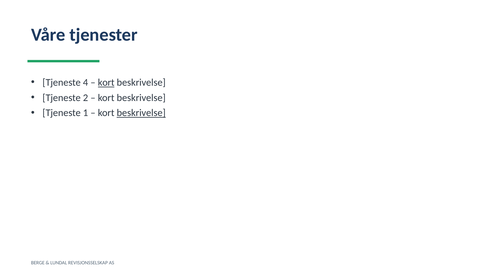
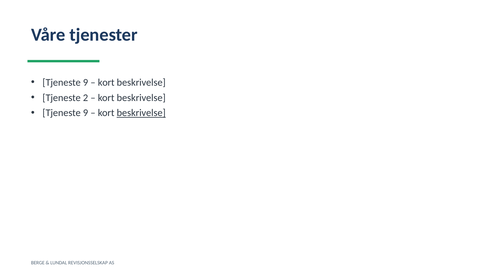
4 at (86, 83): 4 -> 9
kort at (106, 83) underline: present -> none
1 at (86, 113): 1 -> 9
